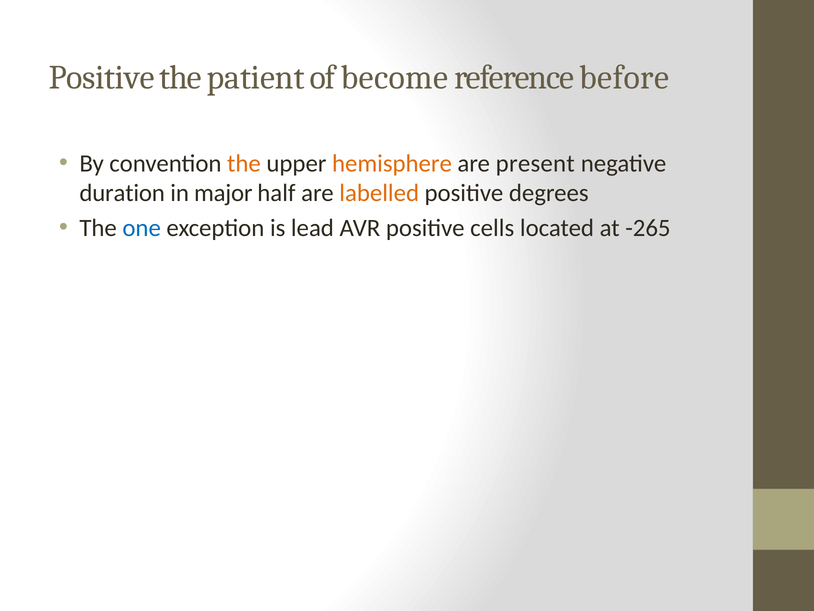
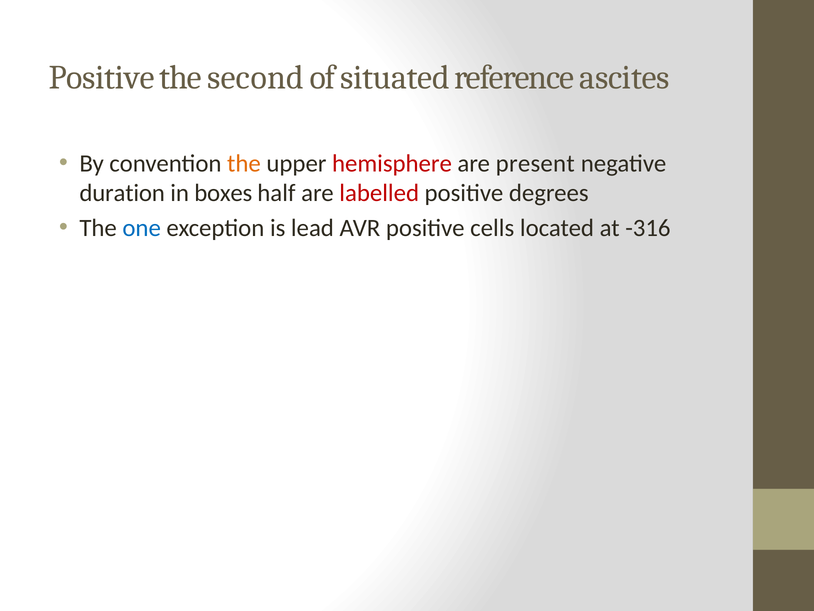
patient: patient -> second
become: become -> situated
before: before -> ascites
hemisphere colour: orange -> red
major: major -> boxes
labelled colour: orange -> red
-265: -265 -> -316
